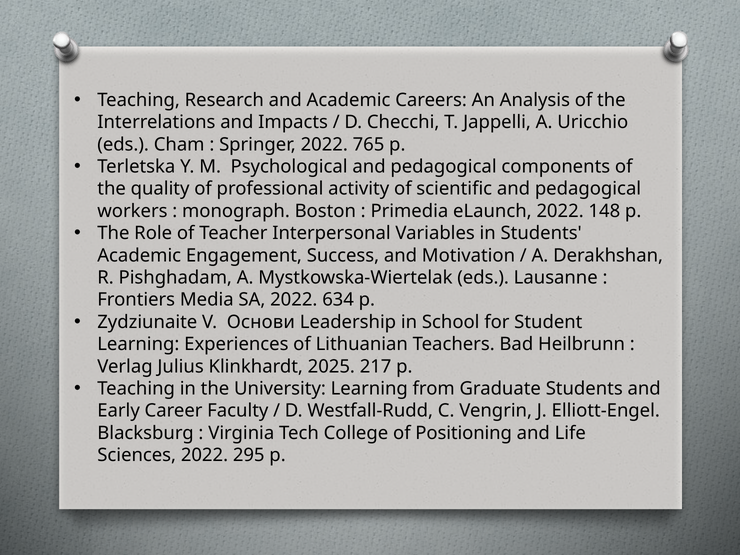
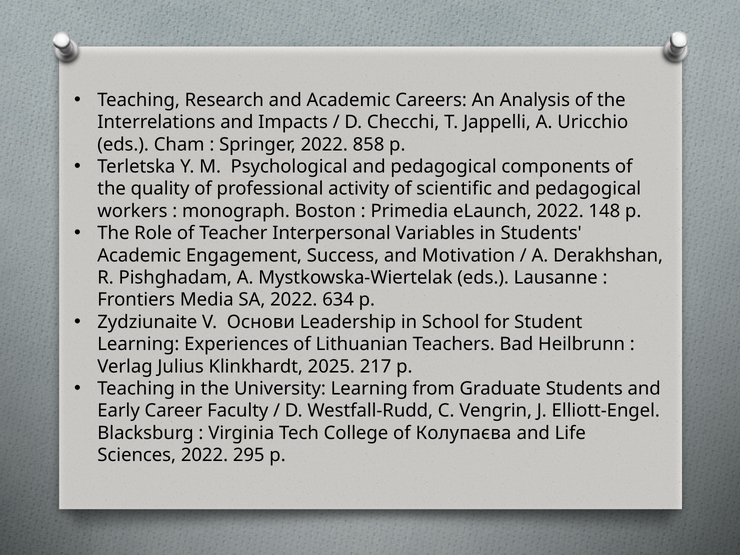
765: 765 -> 858
Positioning: Positioning -> Колупаєва
